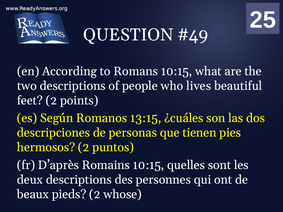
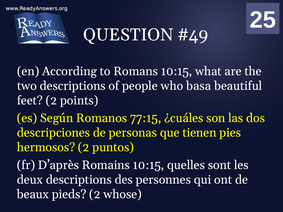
lives: lives -> basa
13:15: 13:15 -> 77:15
